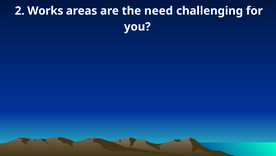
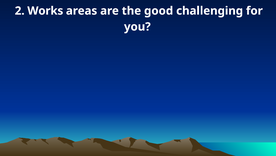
need: need -> good
